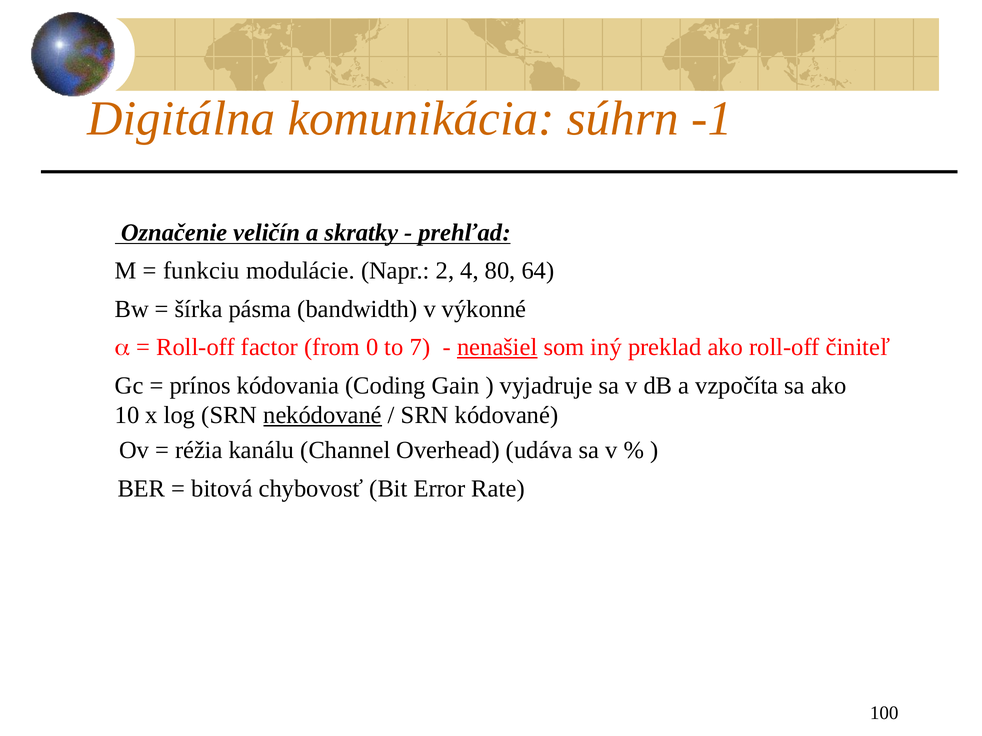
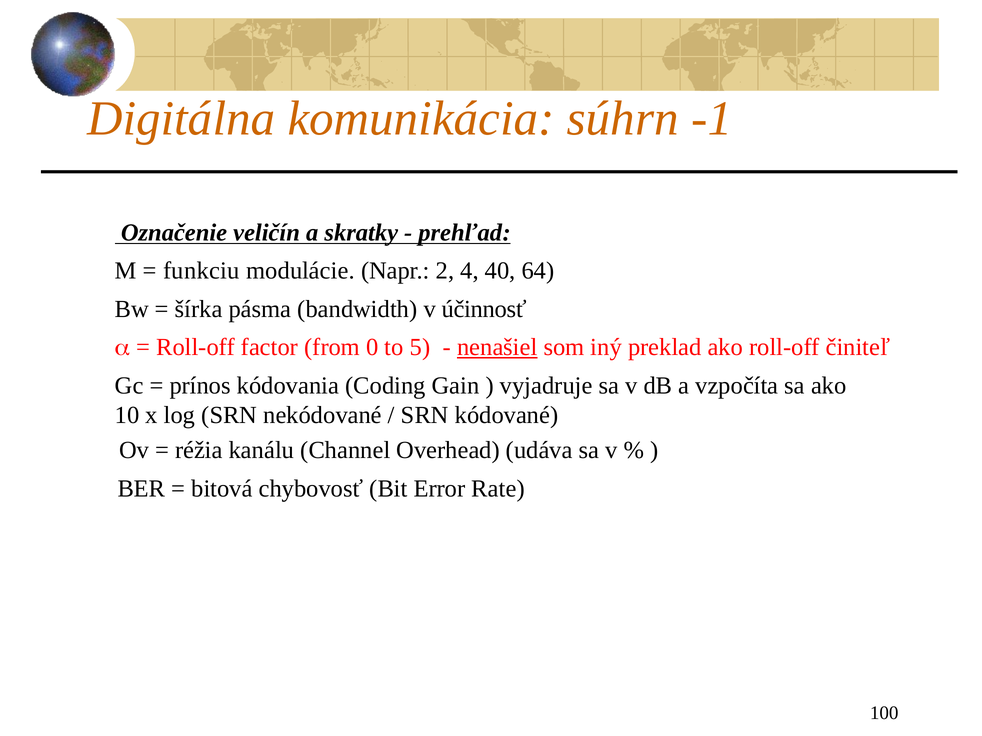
80: 80 -> 40
výkonné: výkonné -> účinnosť
7: 7 -> 5
nekódované underline: present -> none
